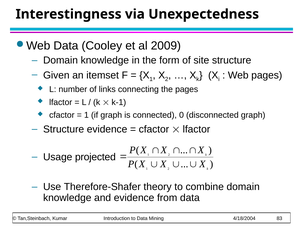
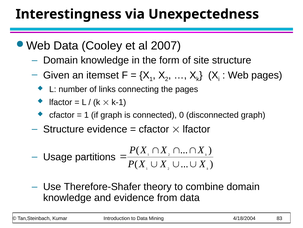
2009: 2009 -> 2007
projected: projected -> partitions
